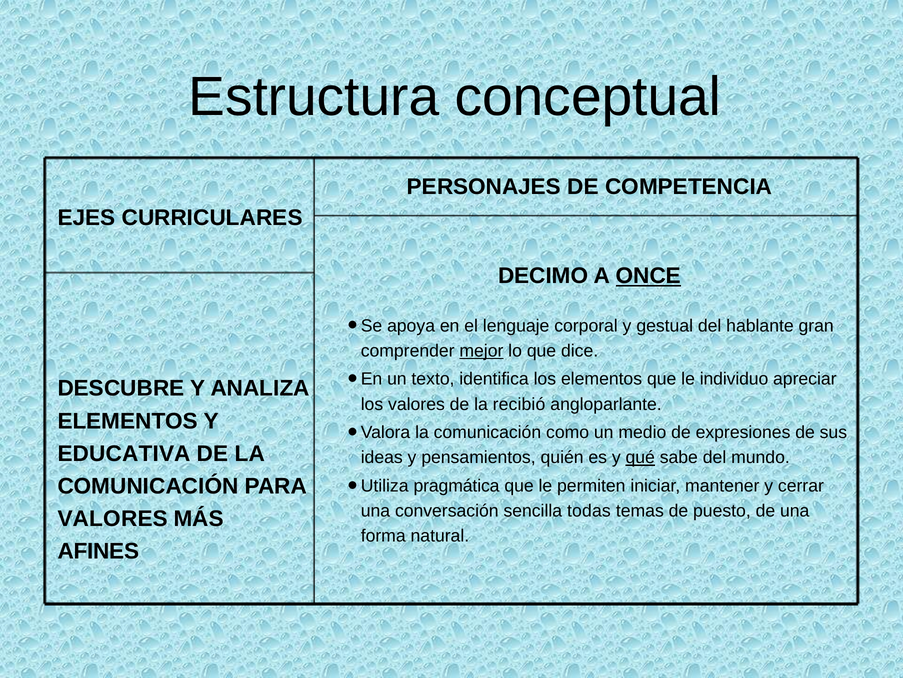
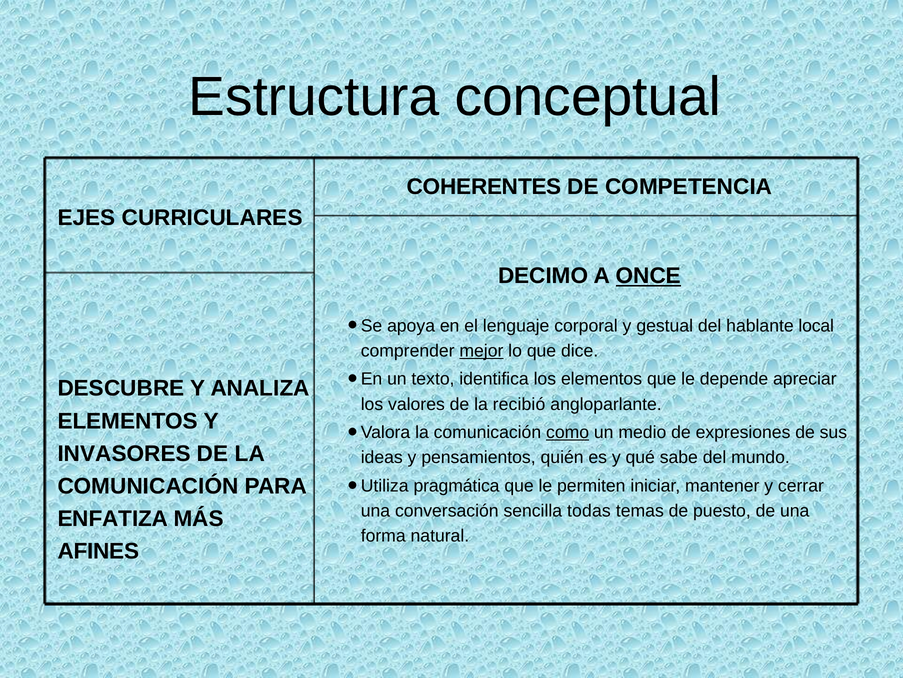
PERSONAJES: PERSONAJES -> COHERENTES
gran: gran -> local
individuo: individuo -> depende
como underline: none -> present
EDUCATIVA: EDUCATIVA -> INVASORES
qué underline: present -> none
VALORES at (113, 518): VALORES -> ENFATIZA
